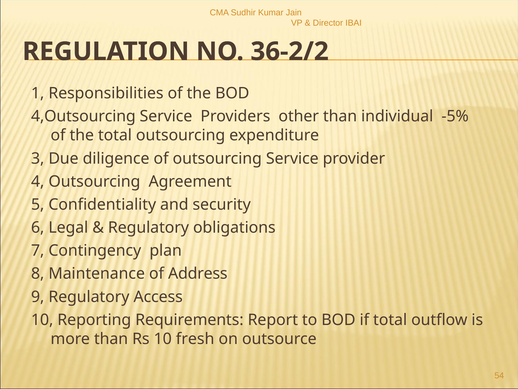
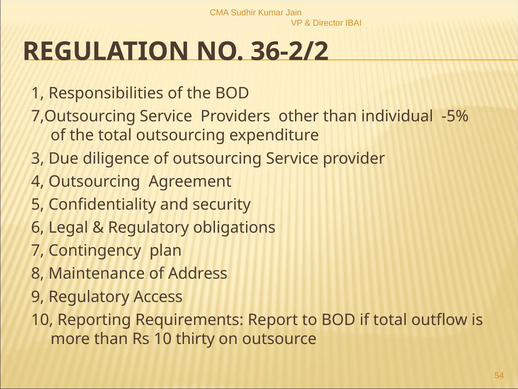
4,Outsourcing: 4,Outsourcing -> 7,Outsourcing
fresh: fresh -> thirty
